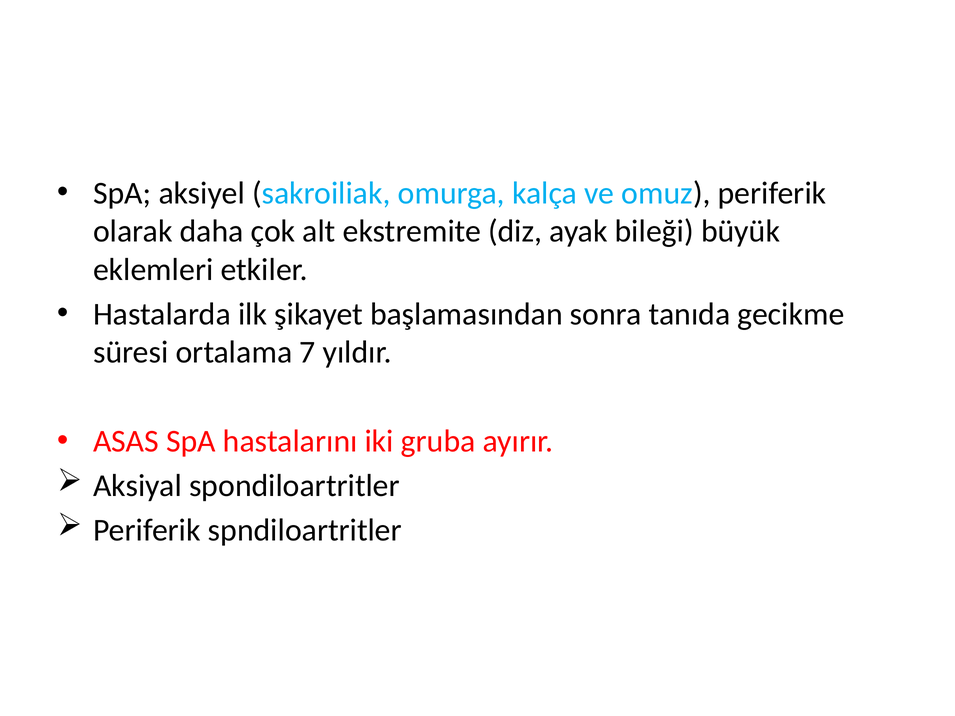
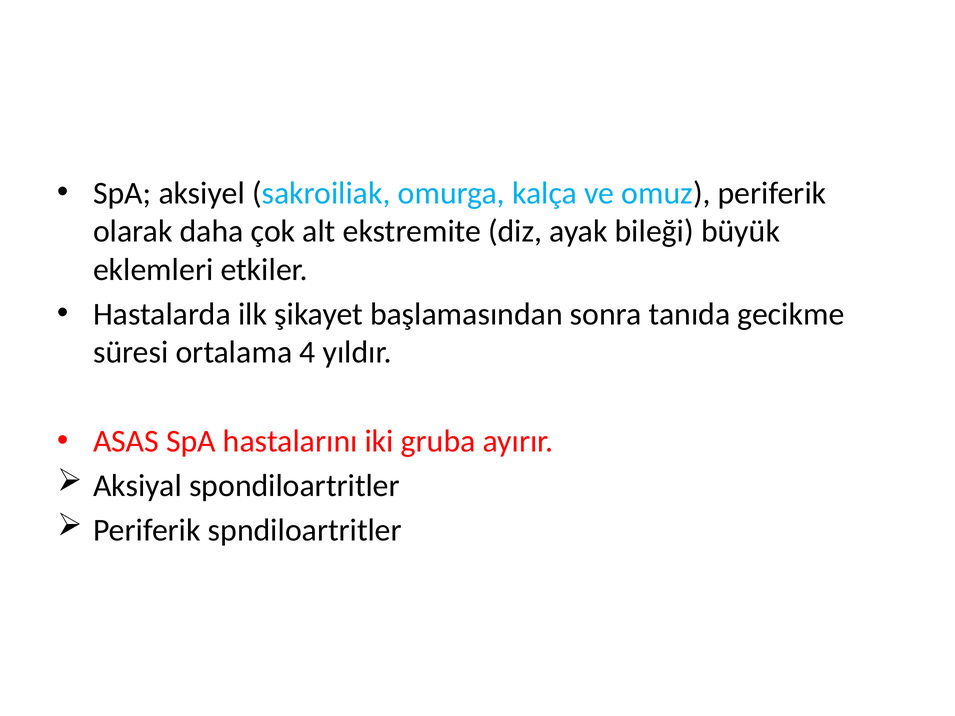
7: 7 -> 4
